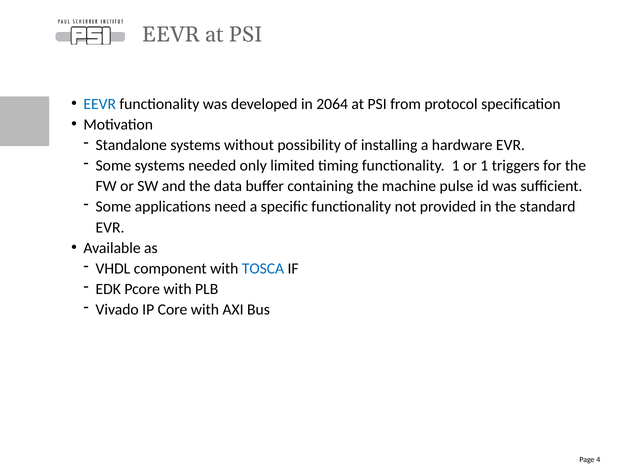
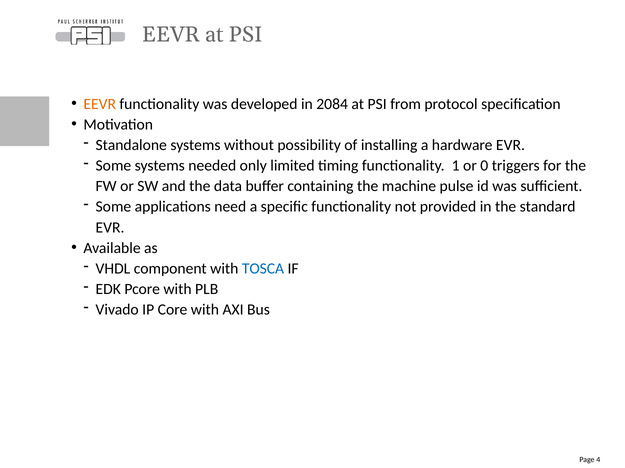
EEVR at (100, 104) colour: blue -> orange
2064: 2064 -> 2084
or 1: 1 -> 0
